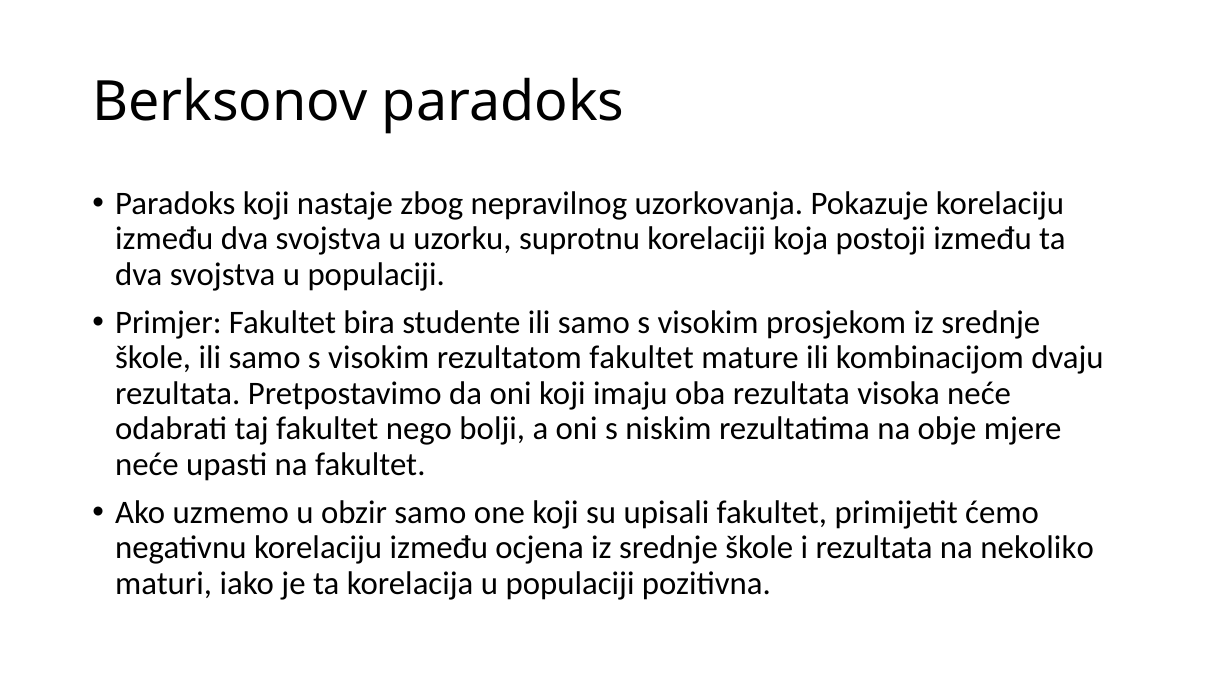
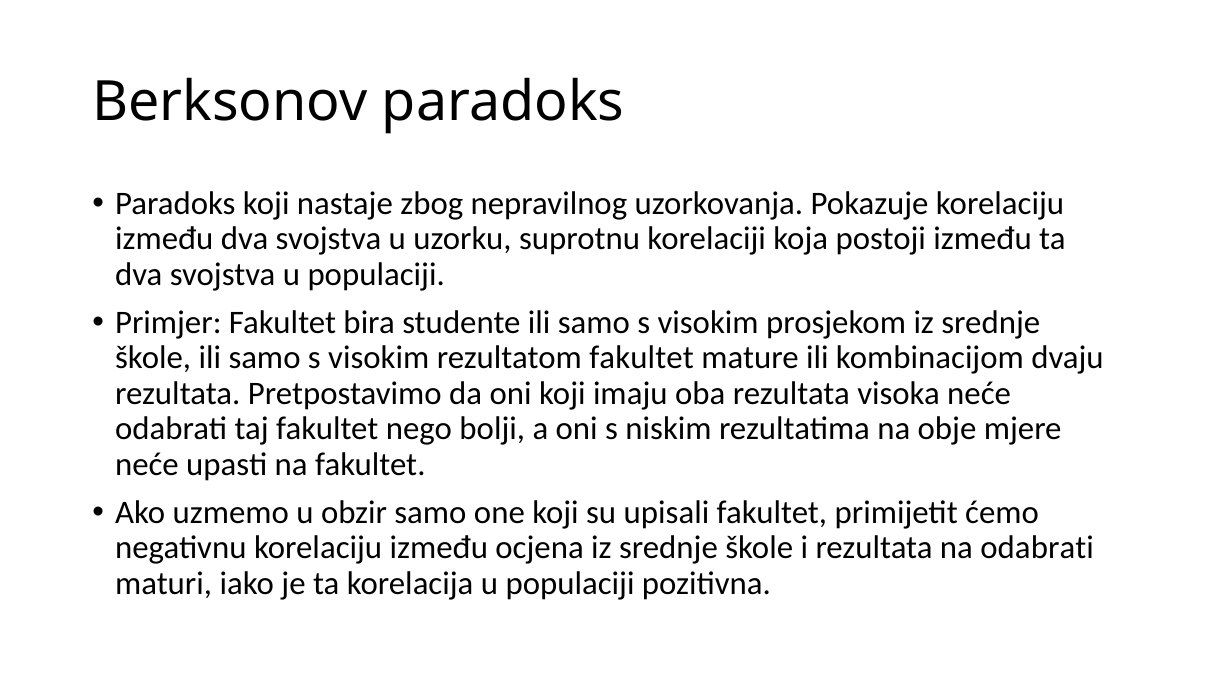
na nekoliko: nekoliko -> odabrati
